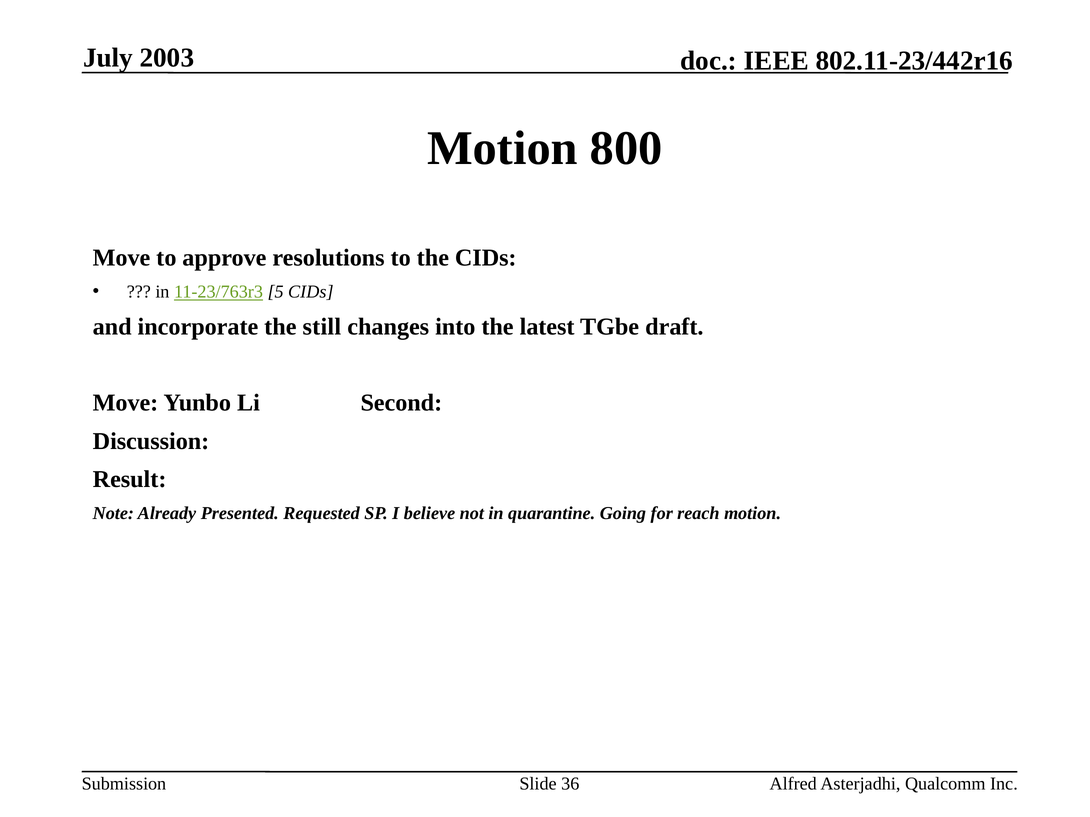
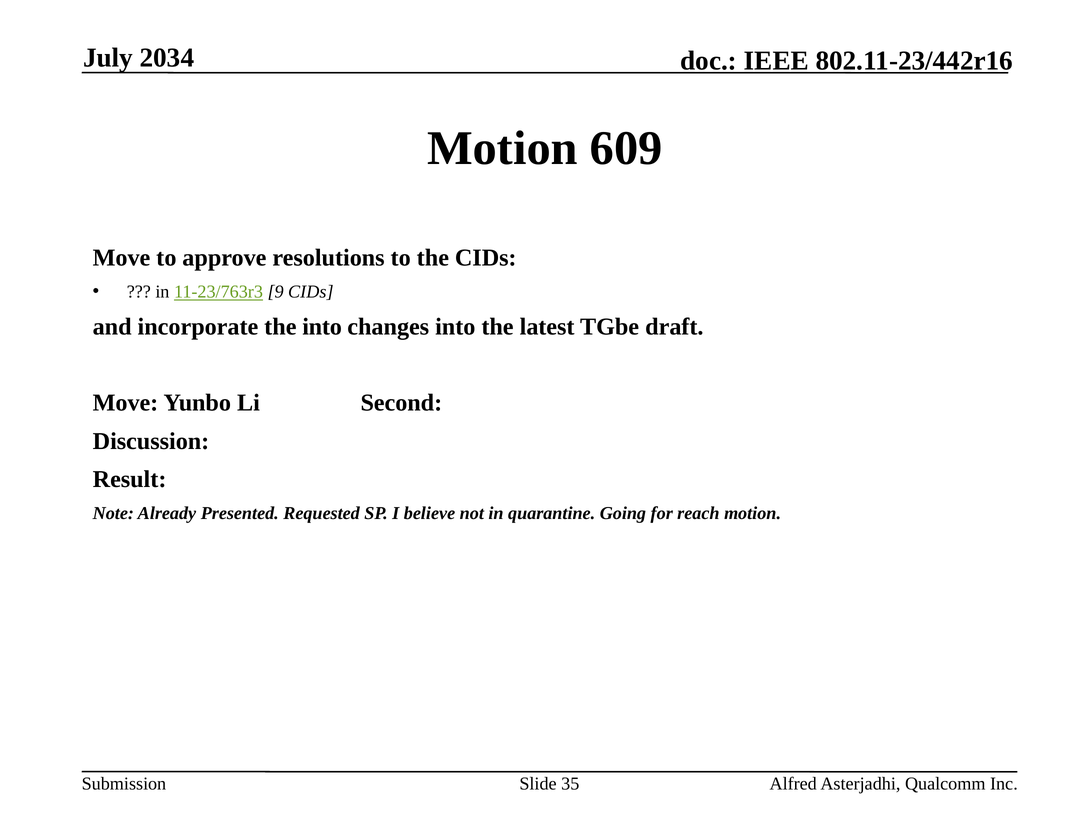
2003: 2003 -> 2034
800: 800 -> 609
5: 5 -> 9
the still: still -> into
36: 36 -> 35
